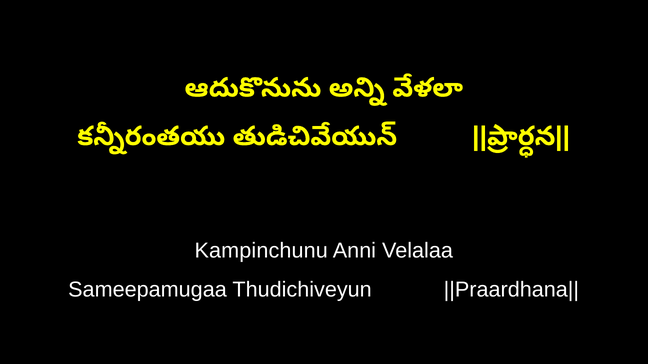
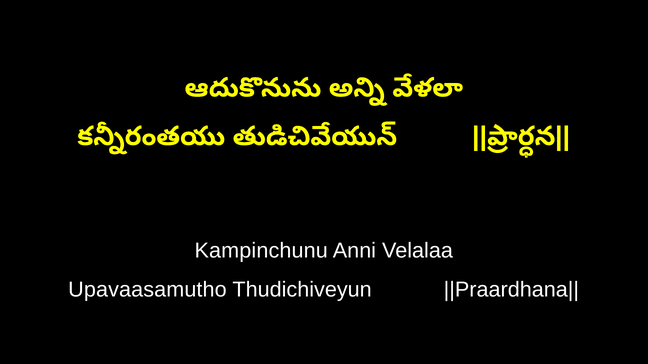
Sameepamugaa: Sameepamugaa -> Upavaasamutho
